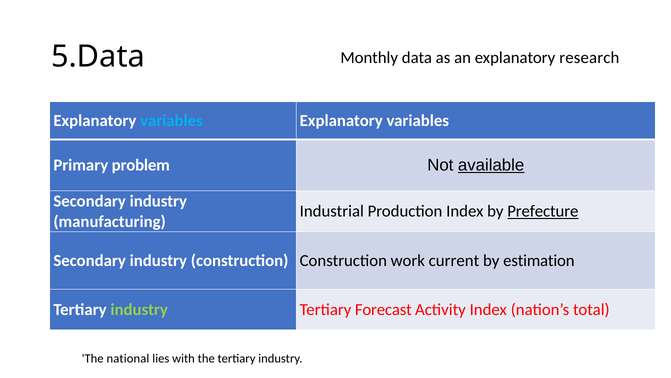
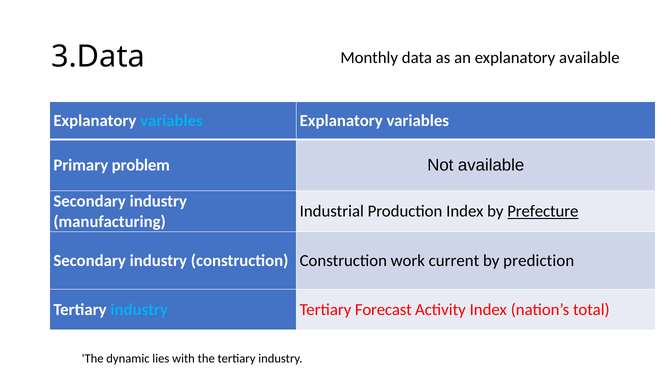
5.Data: 5.Data -> 3.Data
explanatory research: research -> available
available at (491, 165) underline: present -> none
estimation: estimation -> prediction
industry at (139, 309) colour: light green -> light blue
national: national -> dynamic
